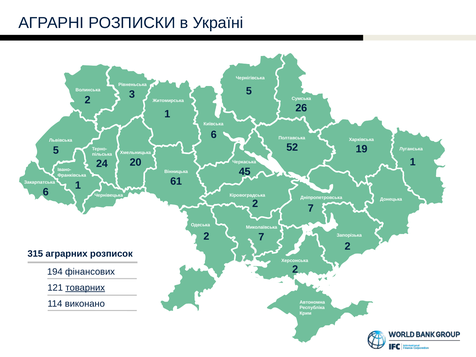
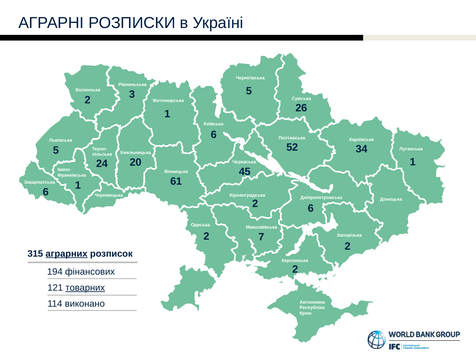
19: 19 -> 34
7 at (311, 208): 7 -> 6
аграрних underline: none -> present
